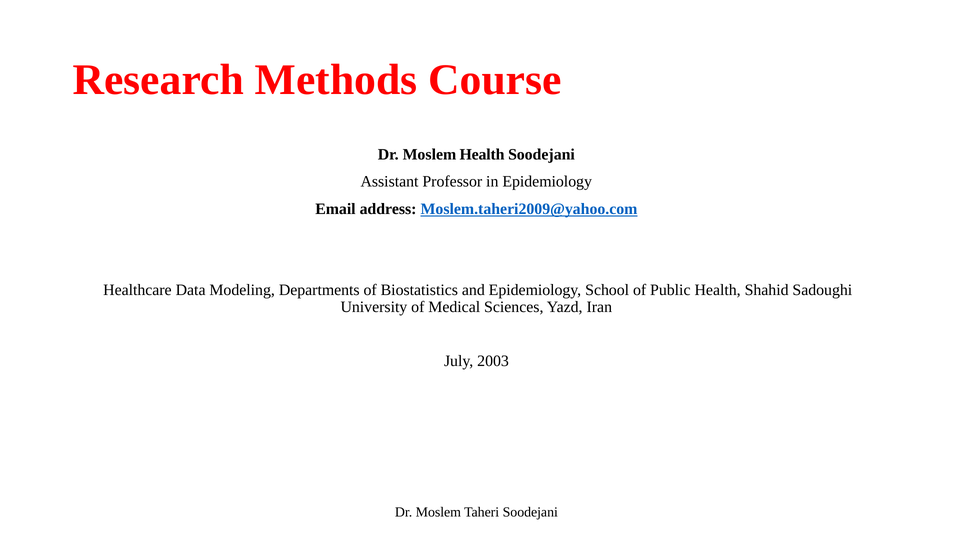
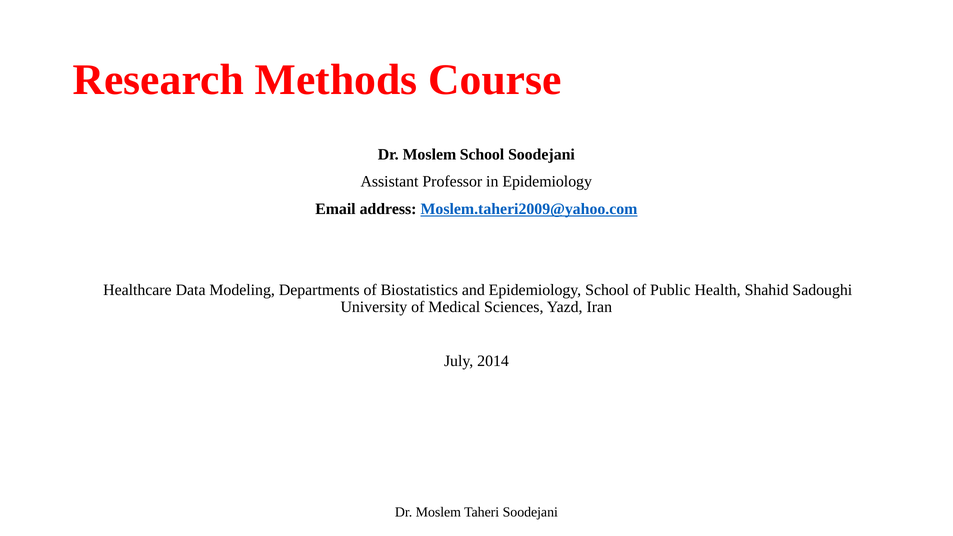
Moslem Health: Health -> School
2003: 2003 -> 2014
